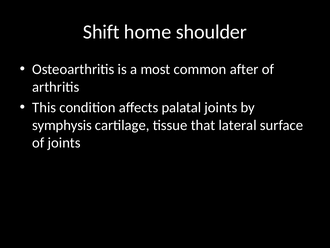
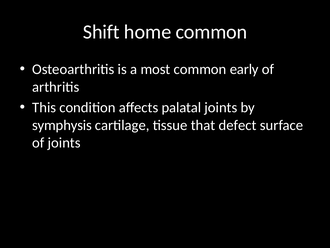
home shoulder: shoulder -> common
after: after -> early
lateral: lateral -> defect
